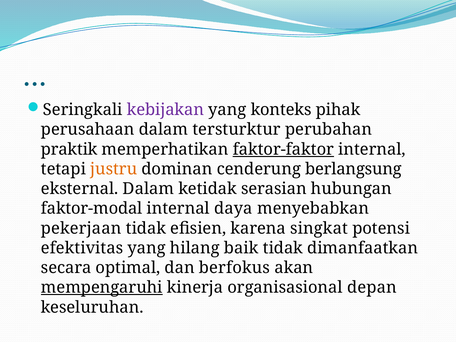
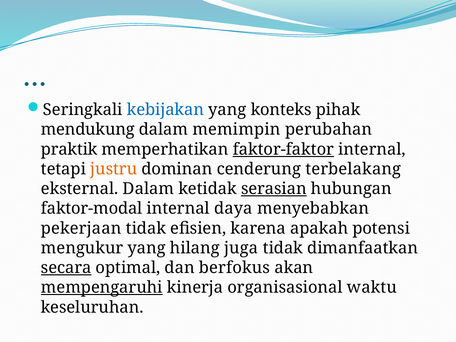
kebijakan colour: purple -> blue
perusahaan: perusahaan -> mendukung
tersturktur: tersturktur -> memimpin
berlangsung: berlangsung -> terbelakang
serasian underline: none -> present
singkat: singkat -> apakah
efektivitas: efektivitas -> mengukur
baik: baik -> juga
secara underline: none -> present
depan: depan -> waktu
